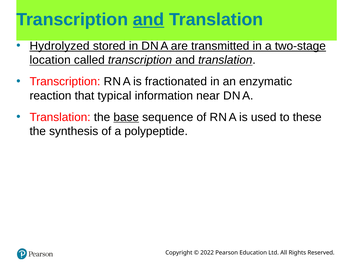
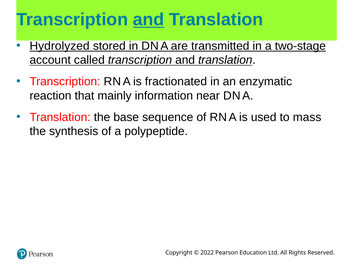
location: location -> account
typical: typical -> mainly
base underline: present -> none
these: these -> mass
